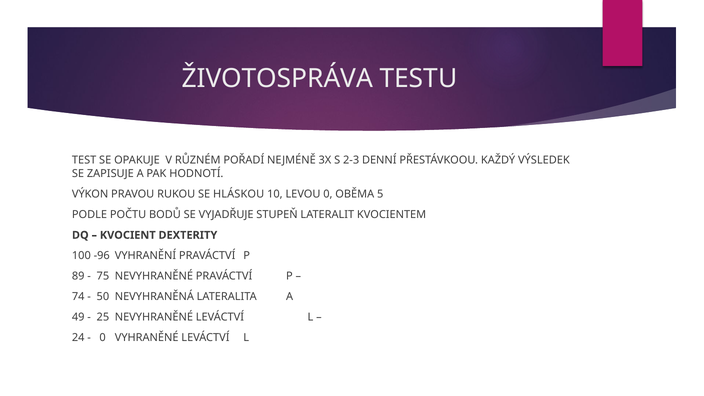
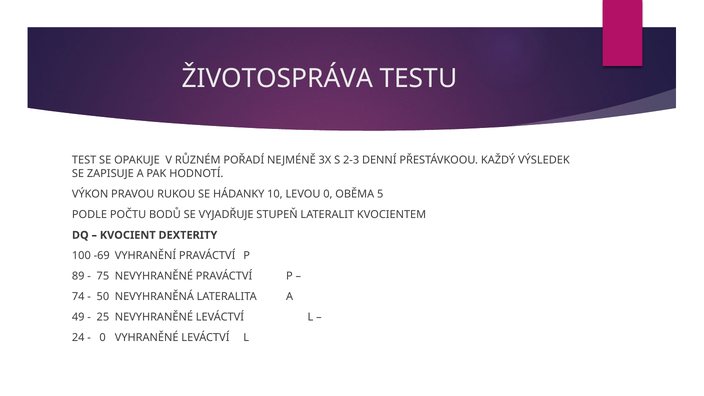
HLÁSKOU: HLÁSKOU -> HÁDANKY
-96: -96 -> -69
